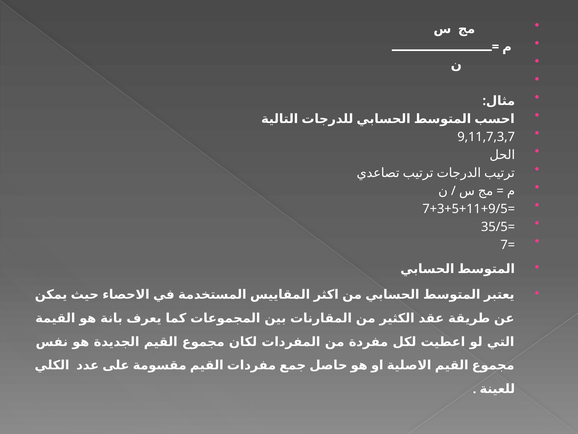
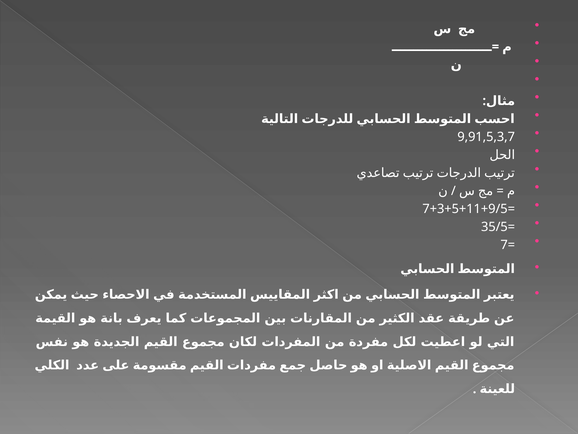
9,11,7,3,7: 9,11,7,3,7 -> 9,91,5,3,7
